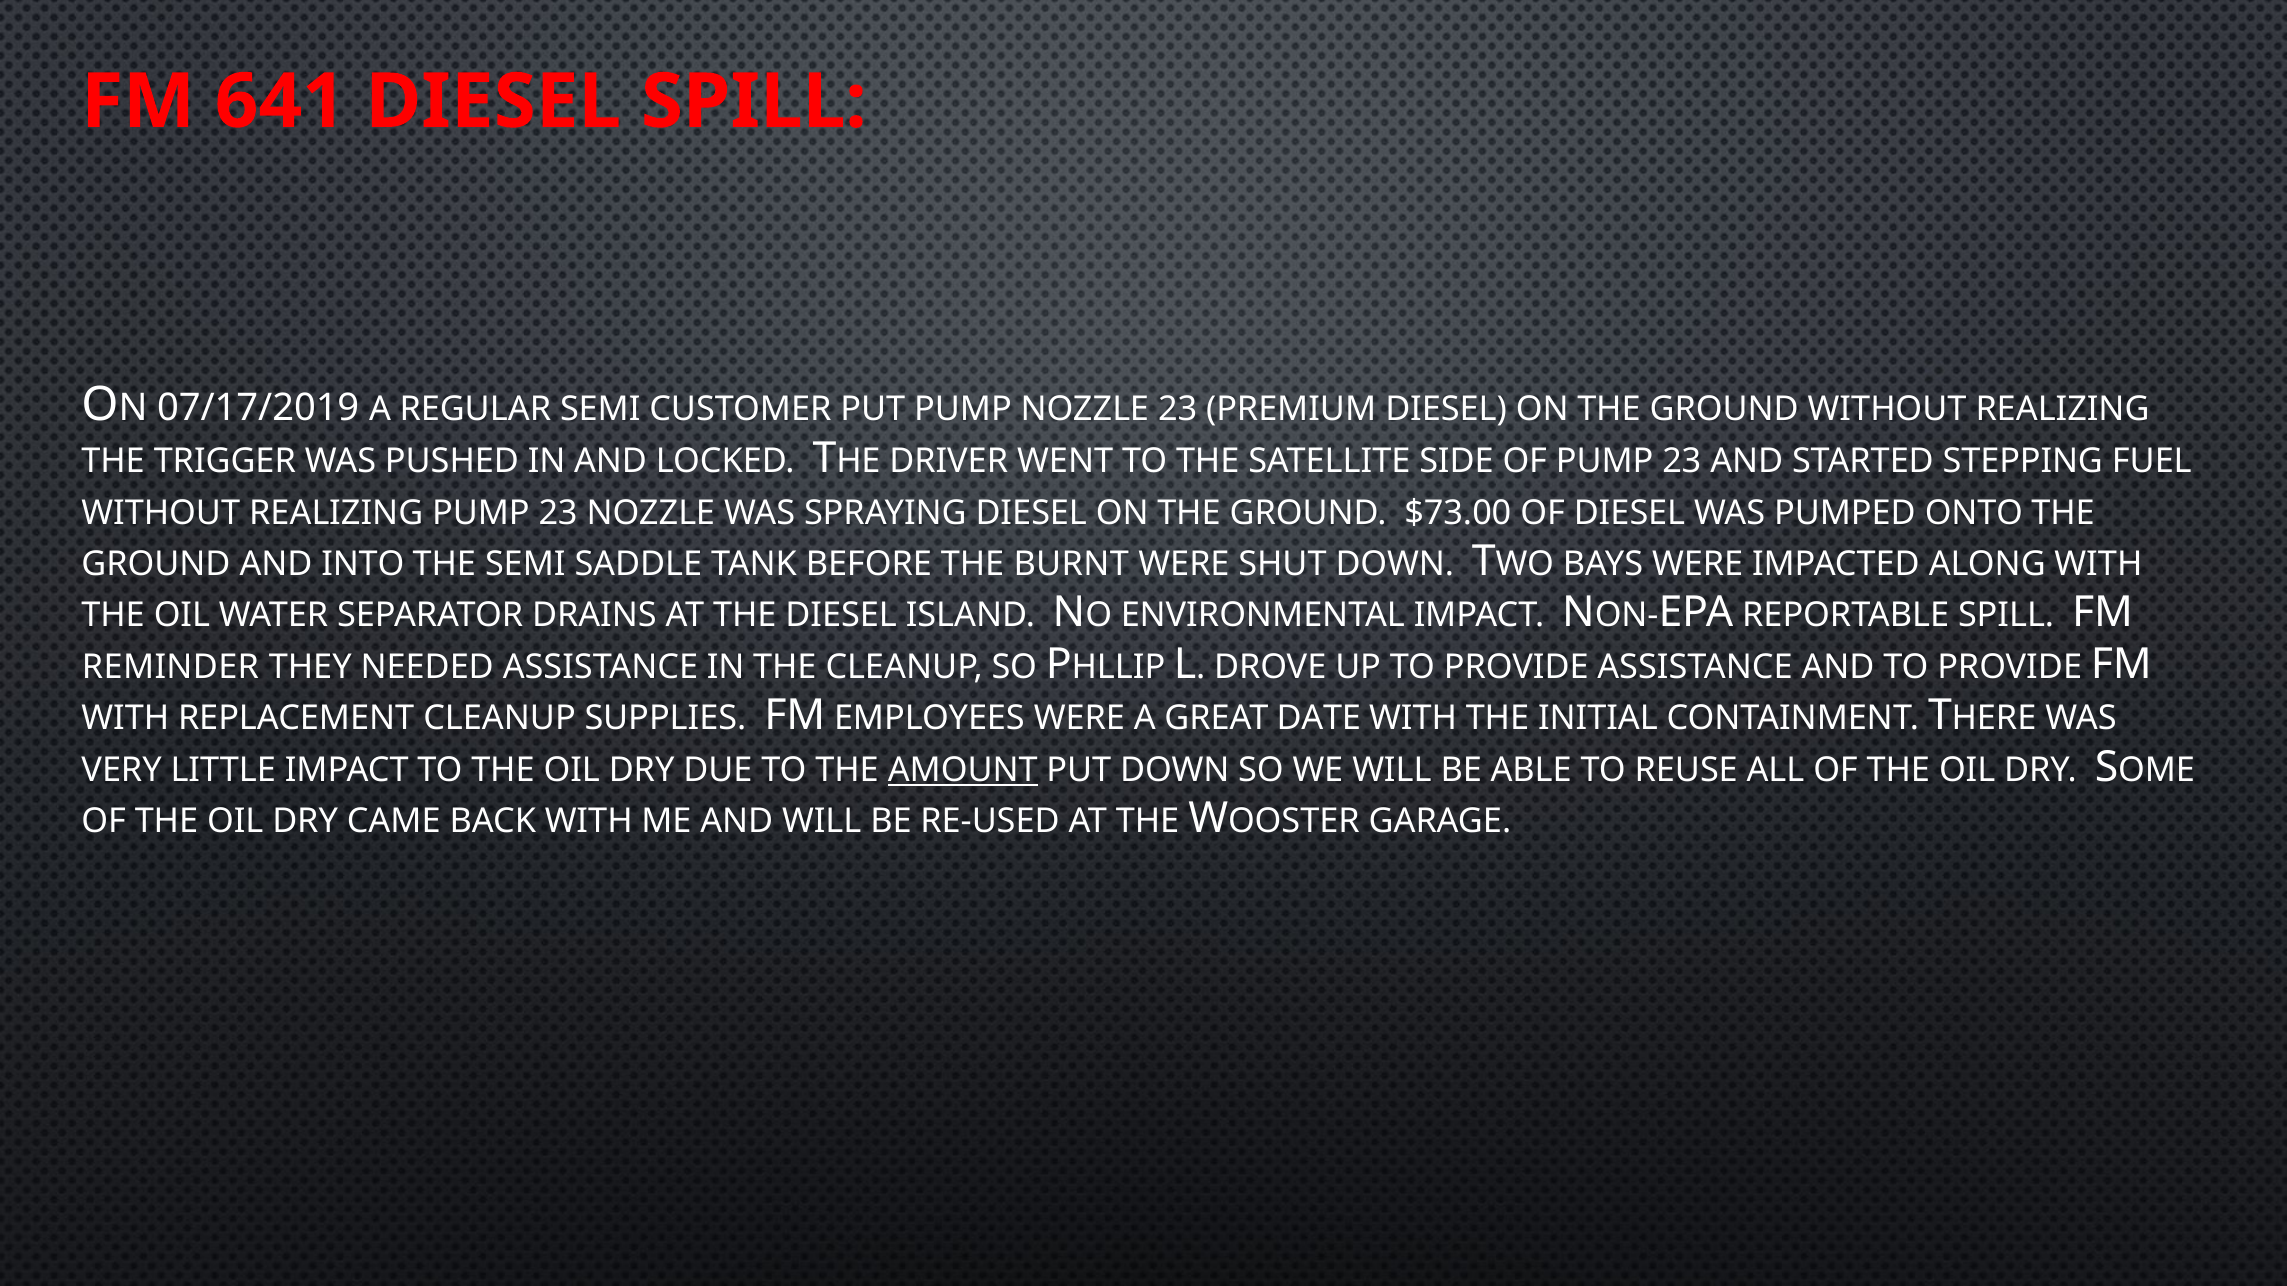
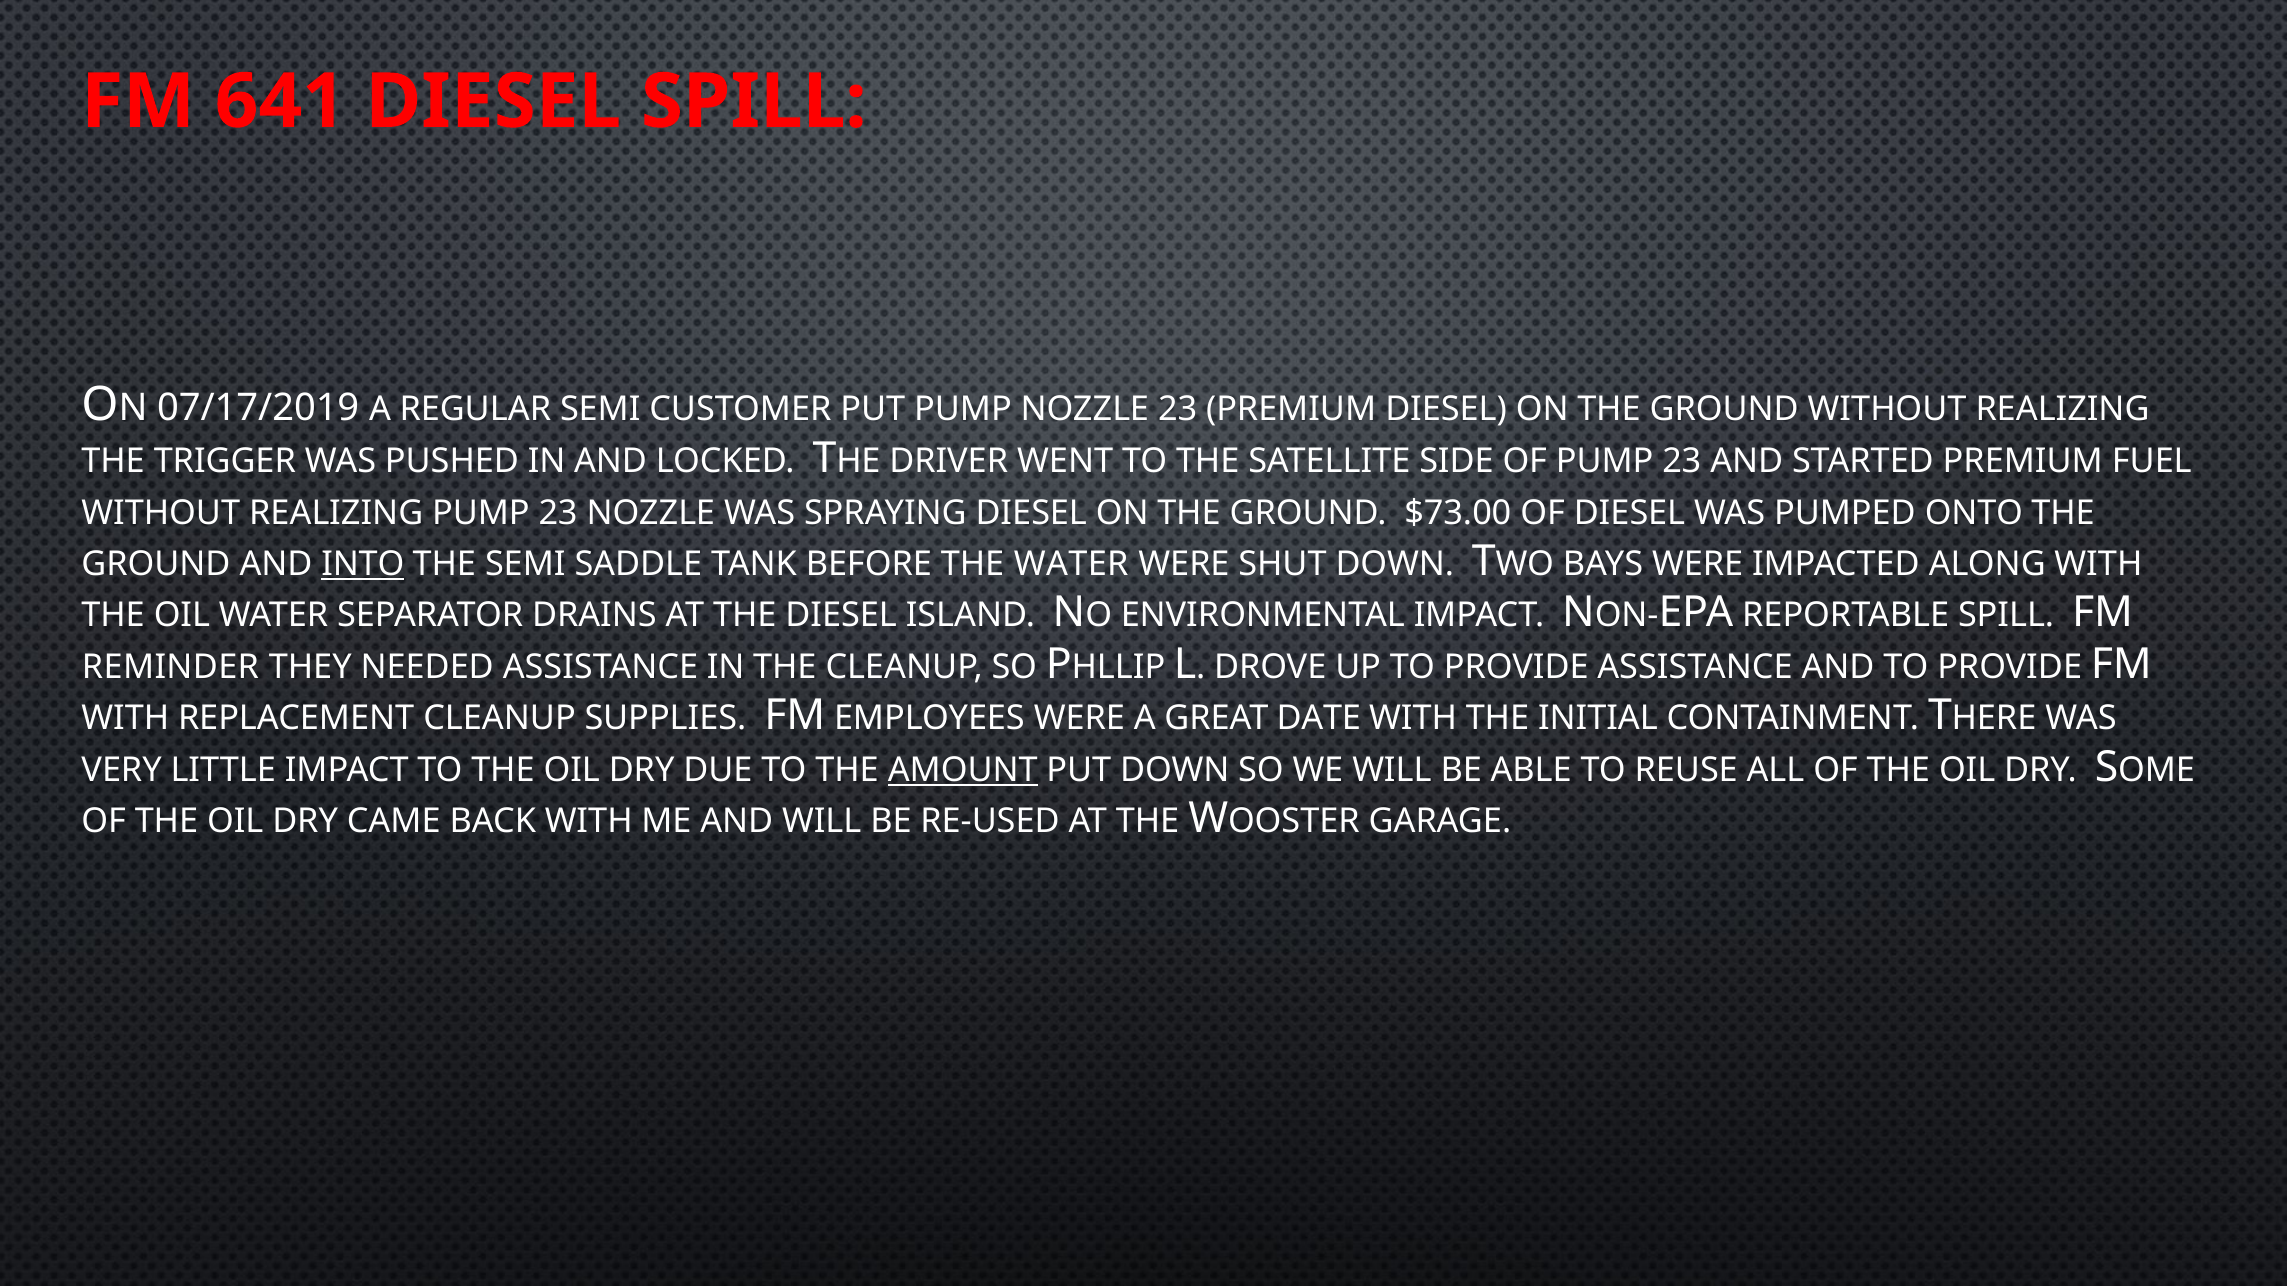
STARTED STEPPING: STEPPING -> PREMIUM
INTO underline: none -> present
THE BURNT: BURNT -> WATER
